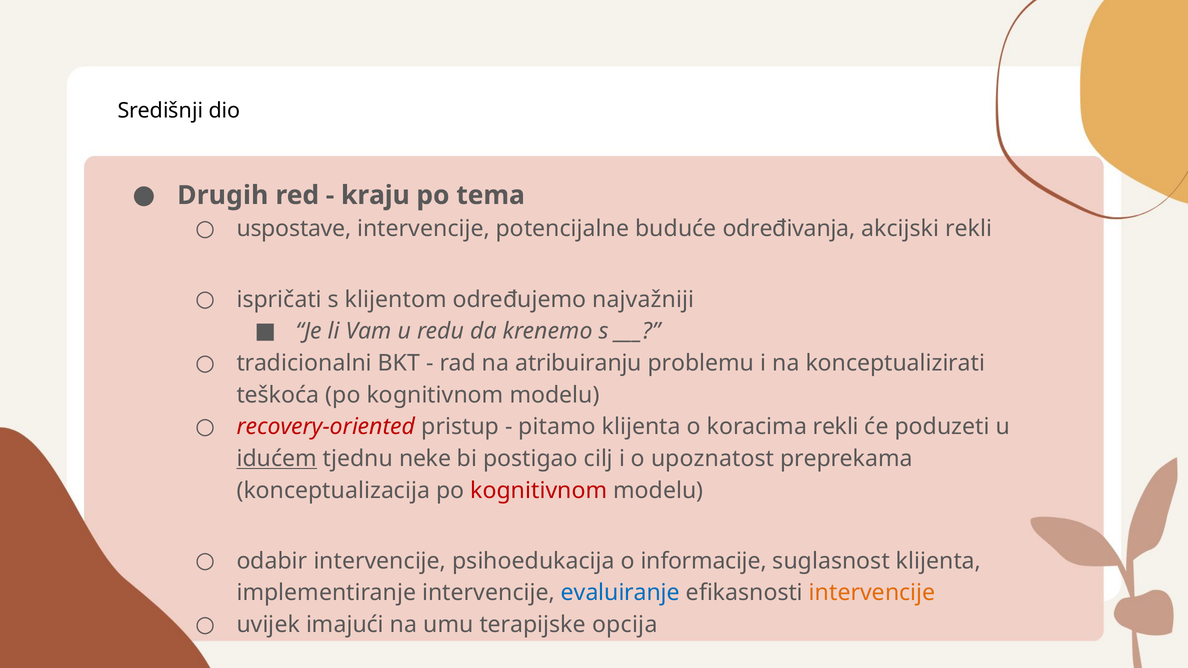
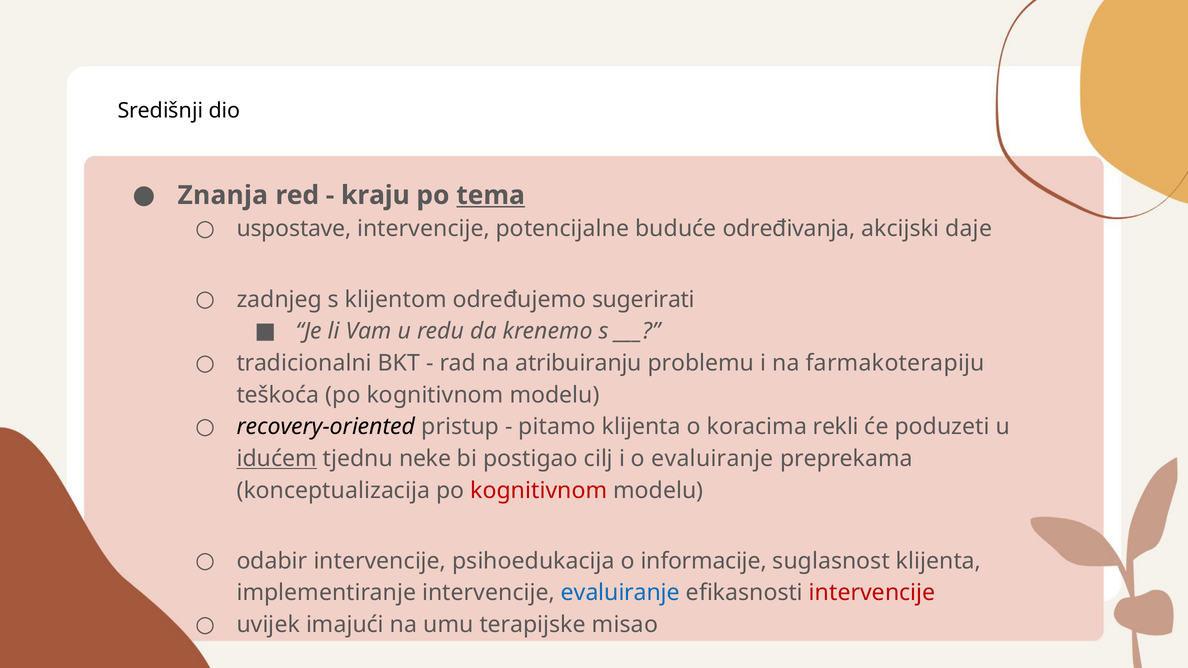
Drugih: Drugih -> Znanja
tema underline: none -> present
akcijski rekli: rekli -> daje
ispričati: ispričati -> zadnjeg
najvažniji: najvažniji -> sugerirati
konceptualizirati: konceptualizirati -> farmakoterapiju
recovery-oriented colour: red -> black
o upoznatost: upoznatost -> evaluiranje
intervencije at (872, 593) colour: orange -> red
opcija: opcija -> misao
